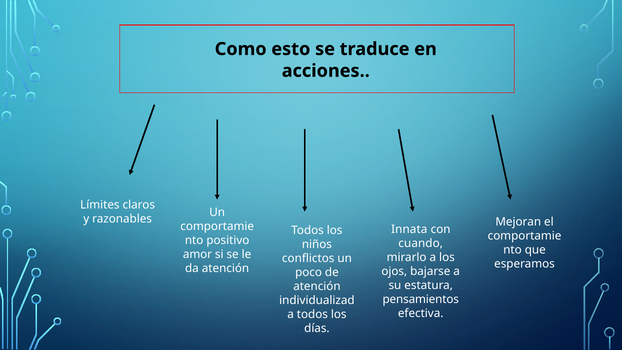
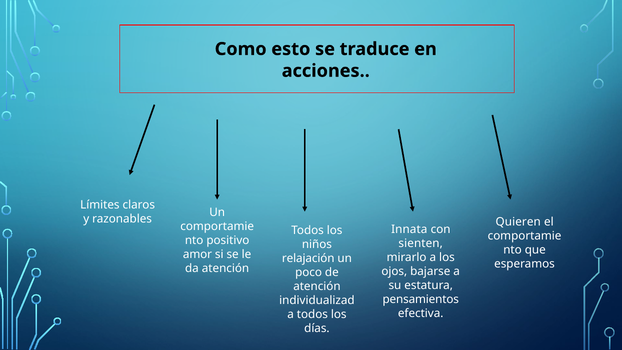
Mejoran: Mejoran -> Quieren
cuando: cuando -> sienten
conflictos: conflictos -> relajación
